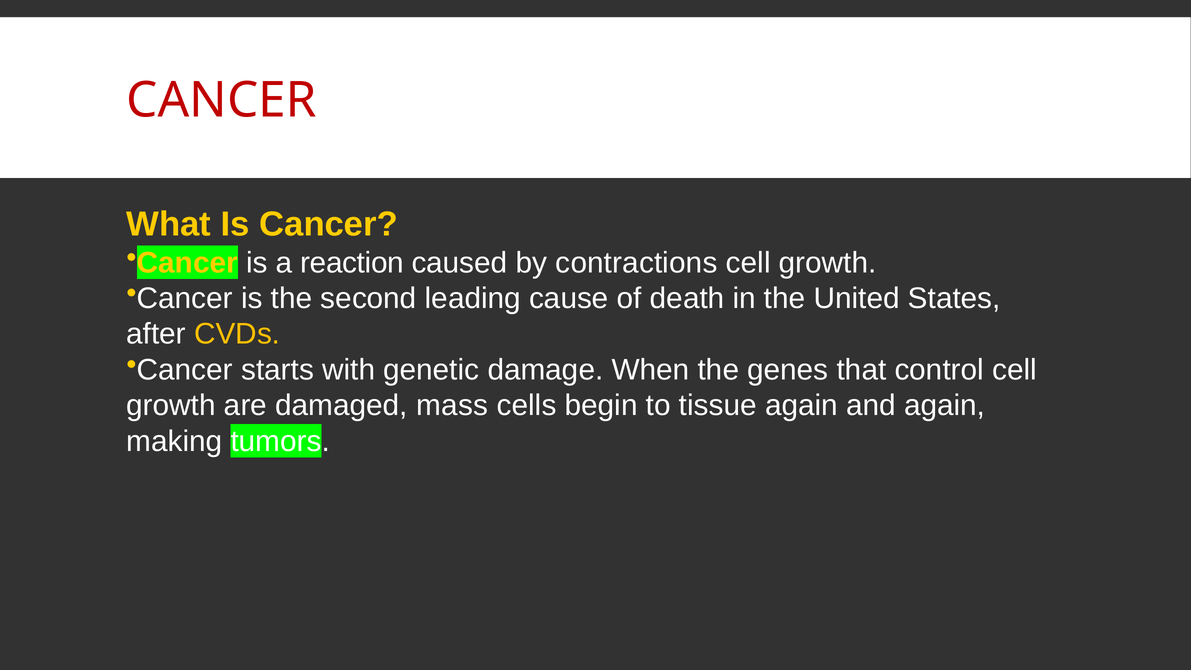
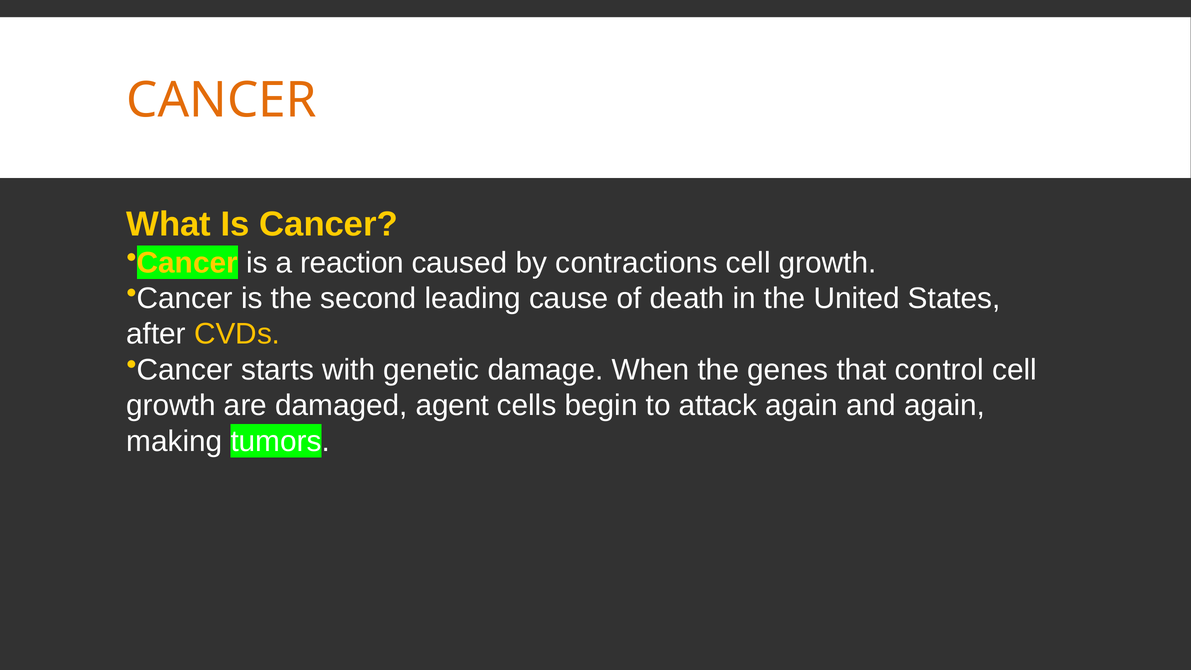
CANCER at (222, 100) colour: red -> orange
mass: mass -> agent
tissue: tissue -> attack
